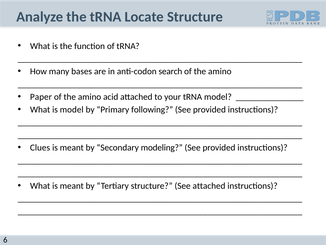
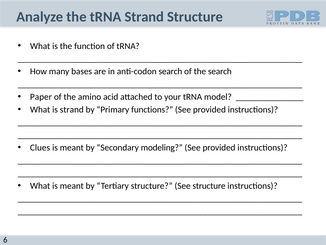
tRNA Locate: Locate -> Strand
amino at (220, 71): amino -> search
is model: model -> strand
following: following -> functions
See attached: attached -> structure
